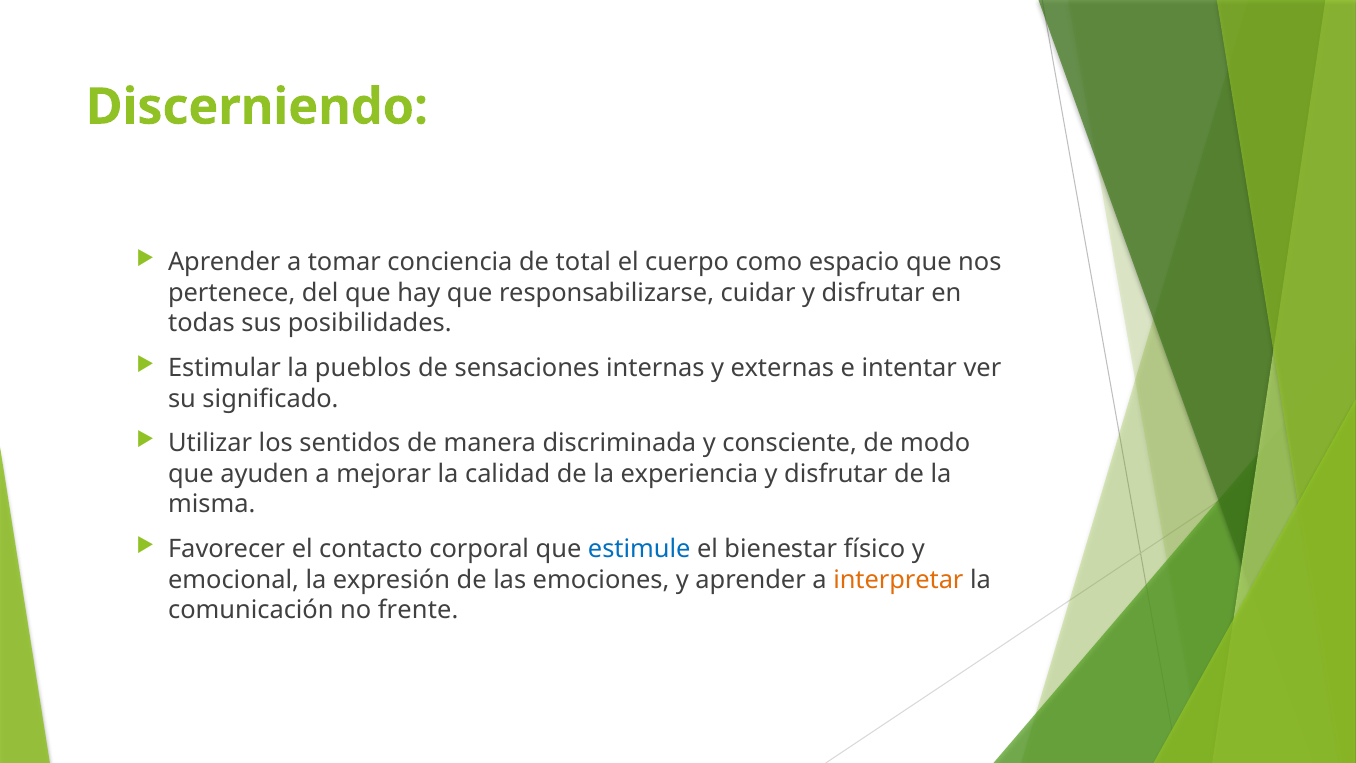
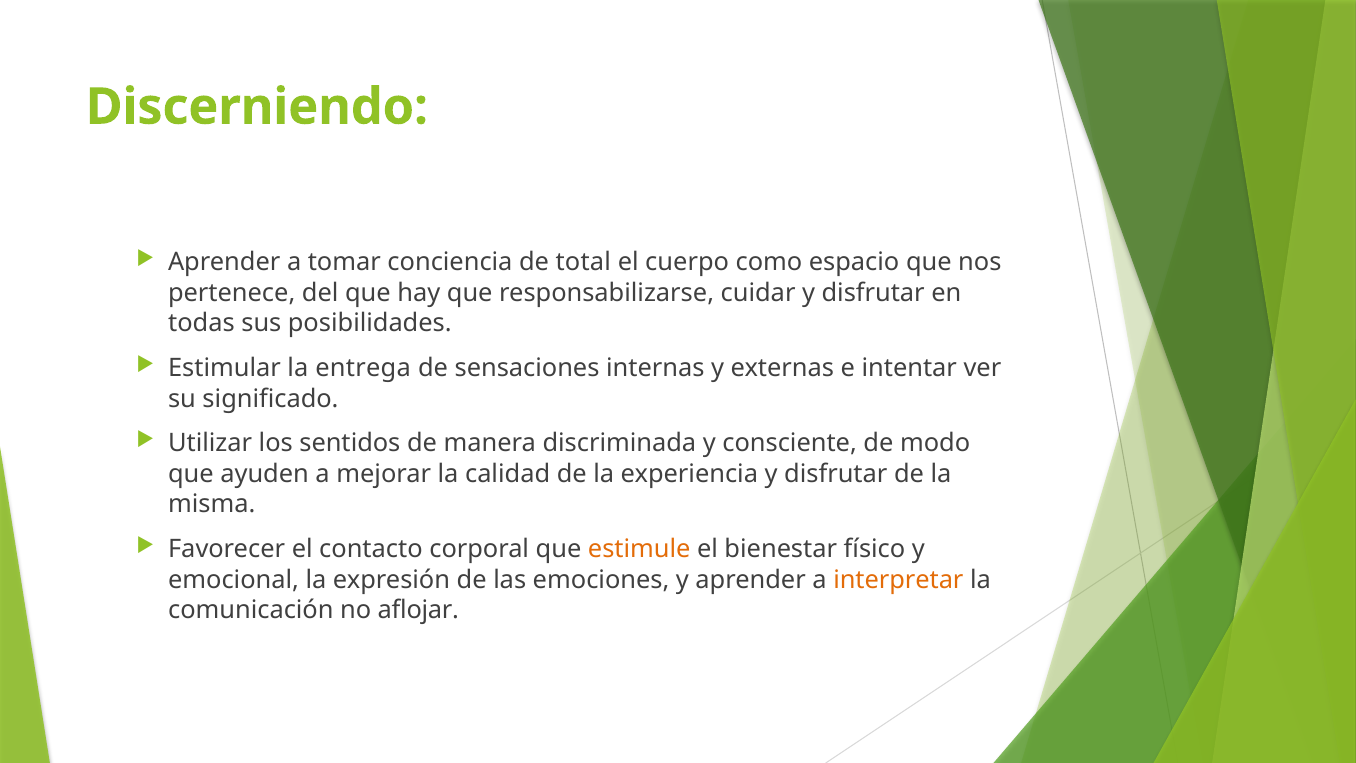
pueblos: pueblos -> entrega
estimule colour: blue -> orange
frente: frente -> aflojar
